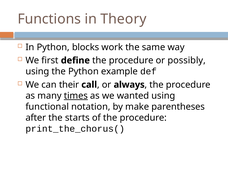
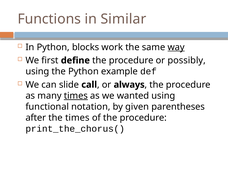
Theory: Theory -> Similar
way underline: none -> present
their: their -> slide
make: make -> given
the starts: starts -> times
